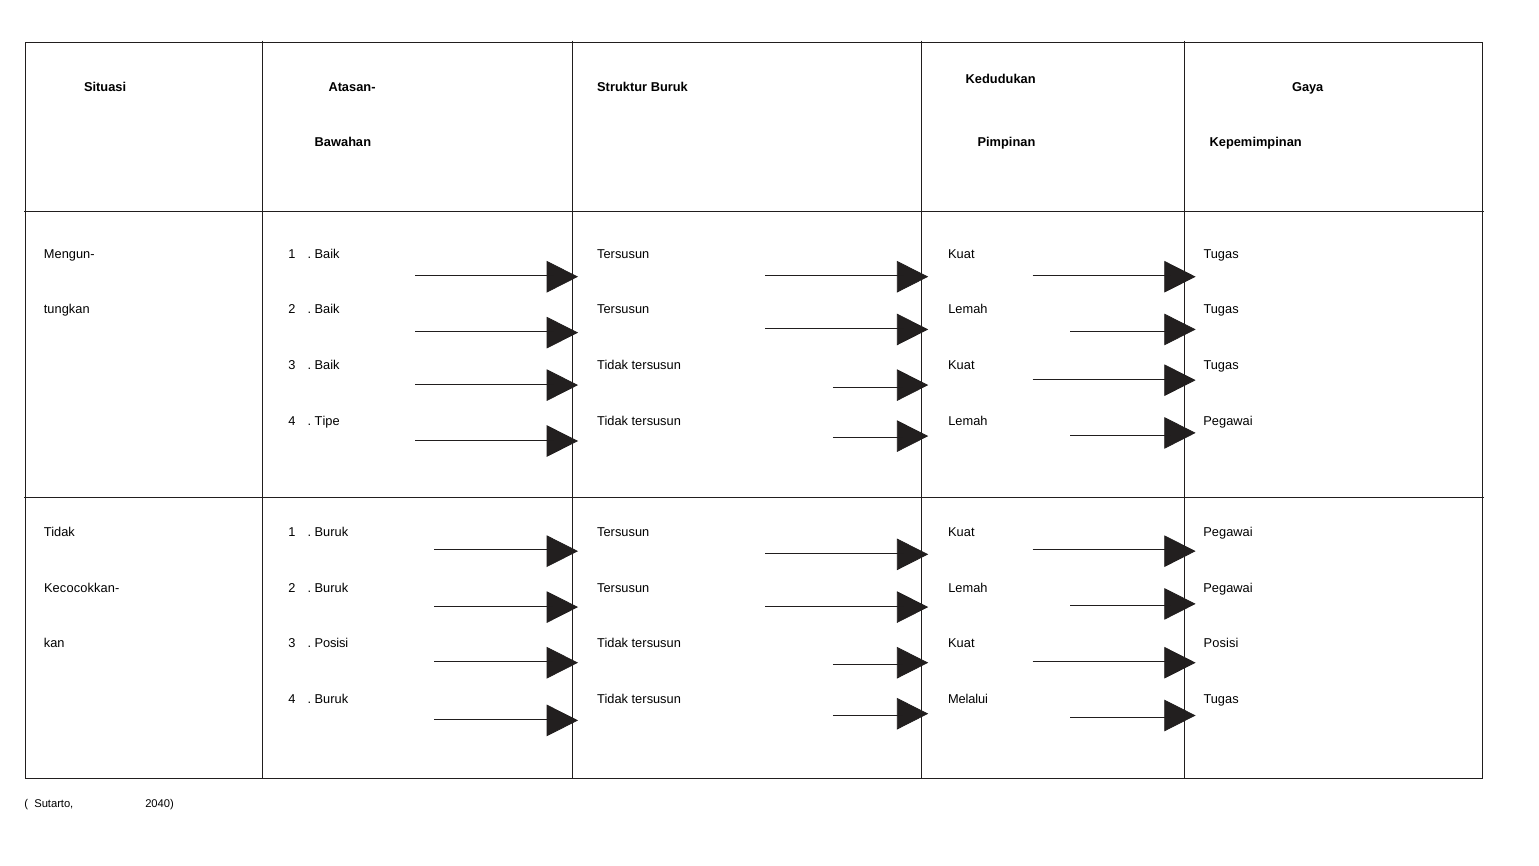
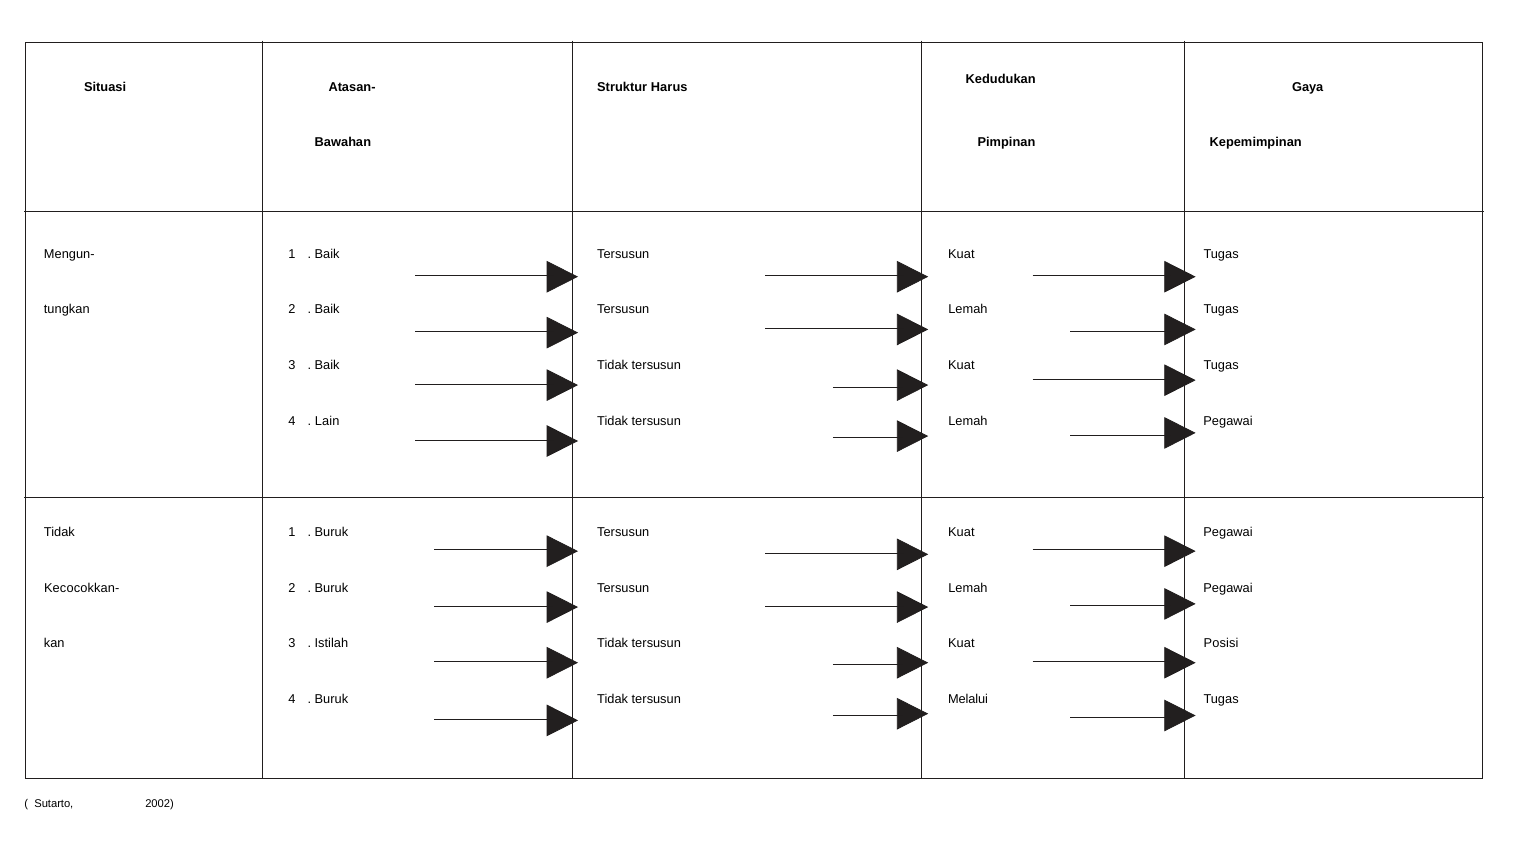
Struktur Buruk: Buruk -> Harus
Tipe: Tipe -> Lain
Posisi at (331, 643): Posisi -> Istilah
2040: 2040 -> 2002
